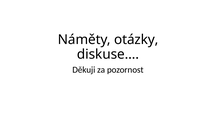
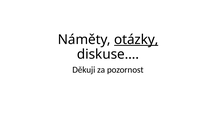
otázky underline: none -> present
